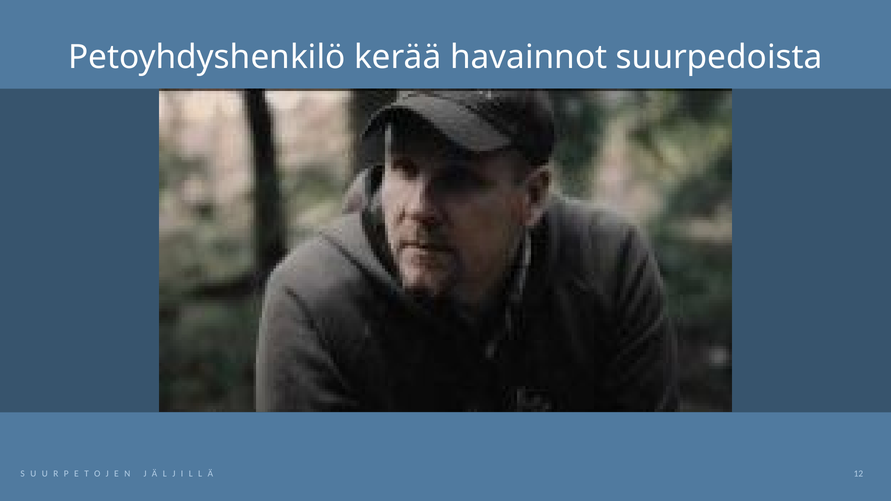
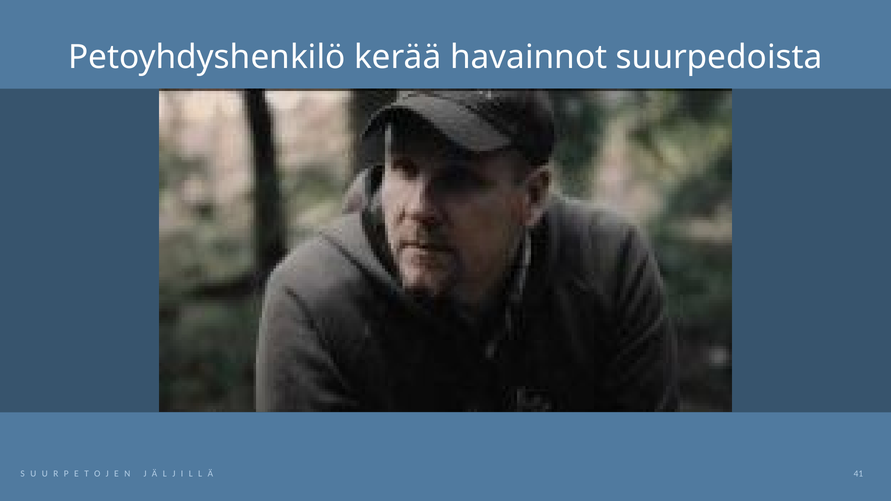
12: 12 -> 41
